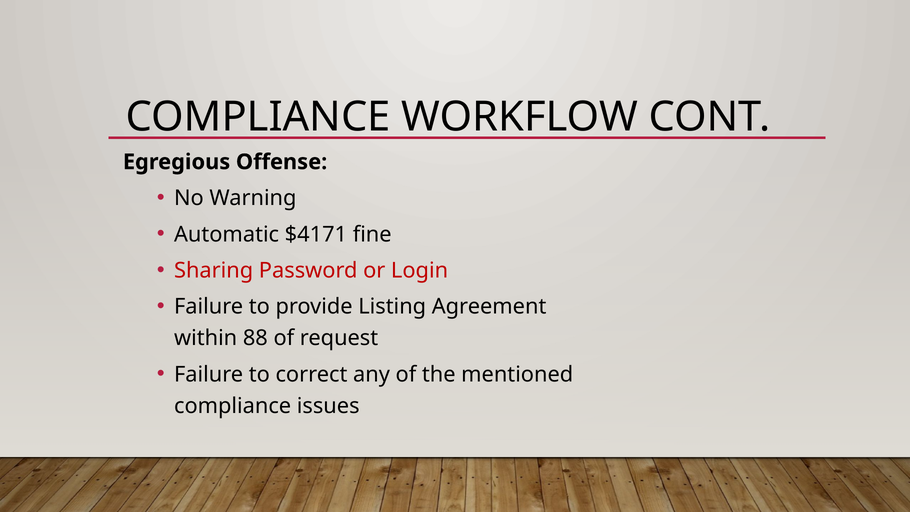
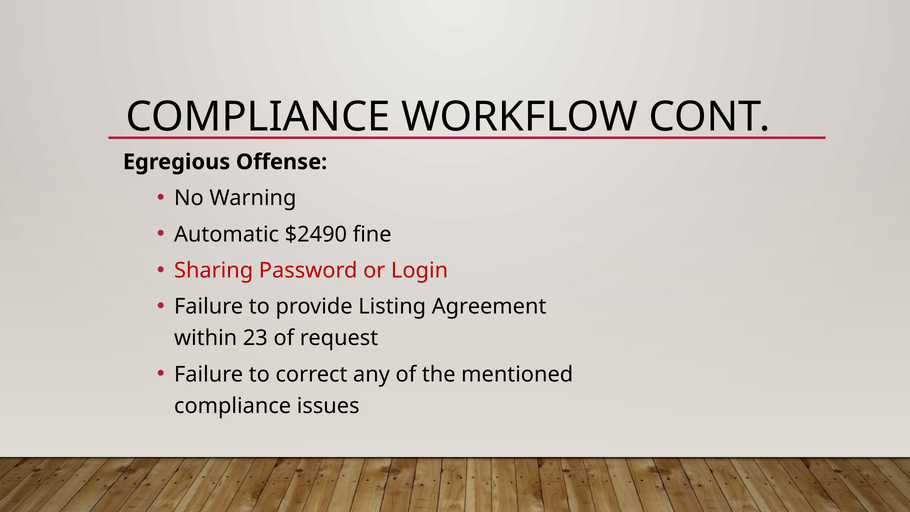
$4171: $4171 -> $2490
88: 88 -> 23
